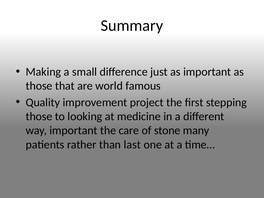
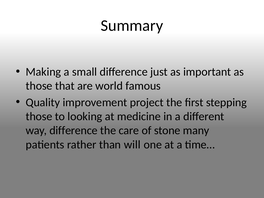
way important: important -> difference
last: last -> will
